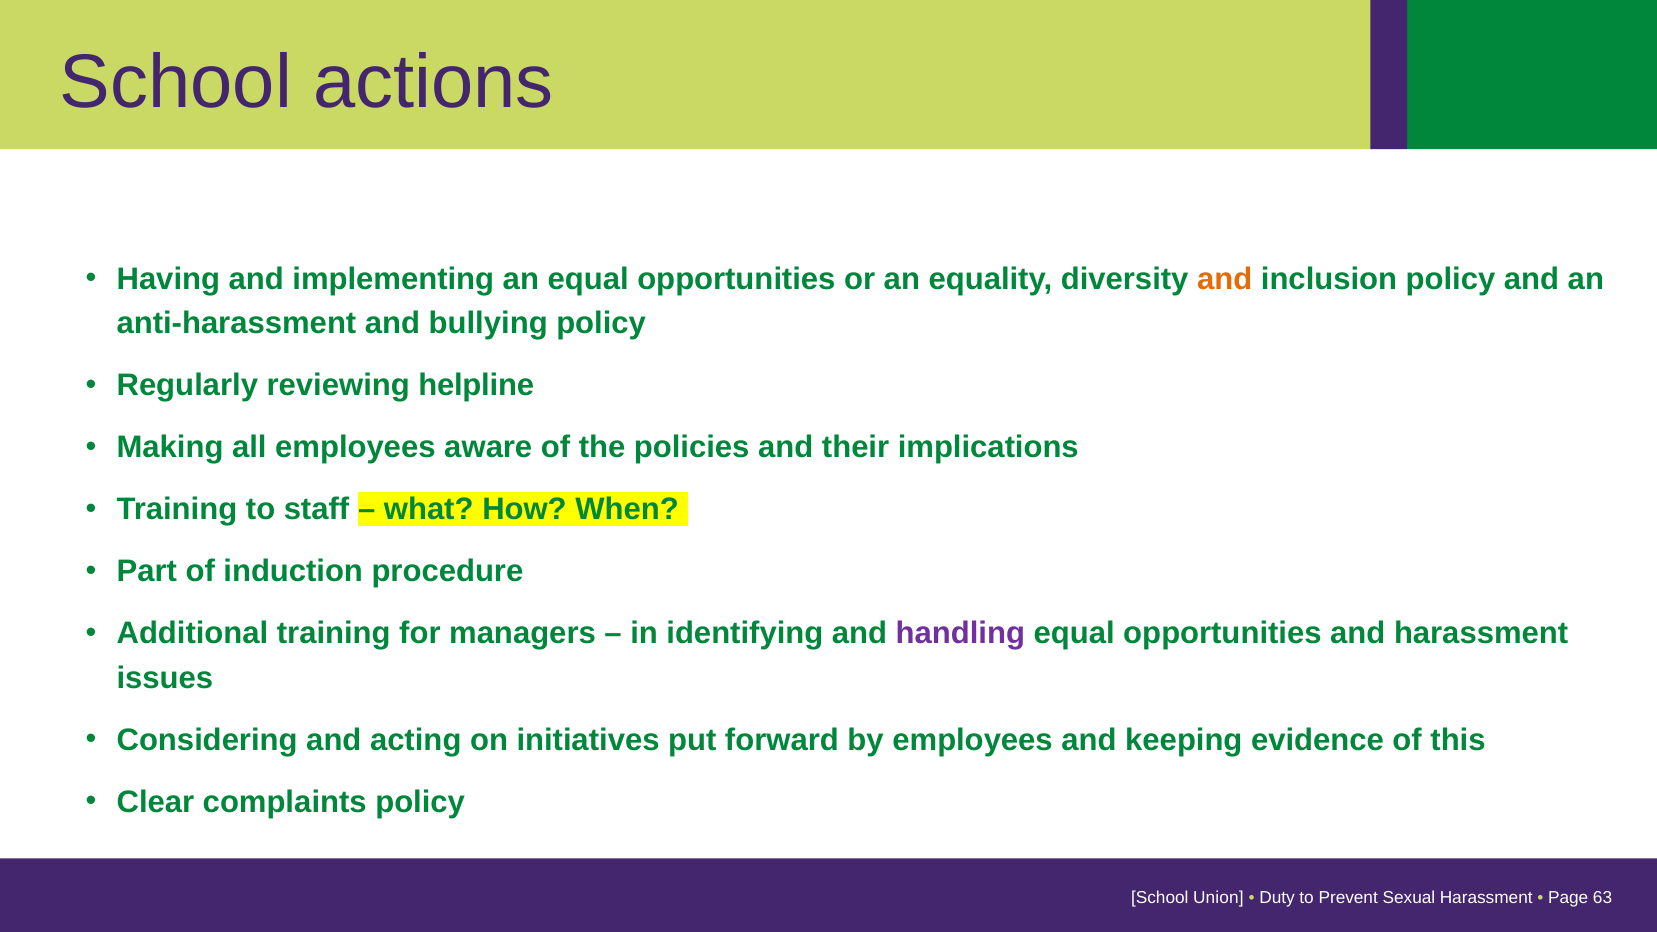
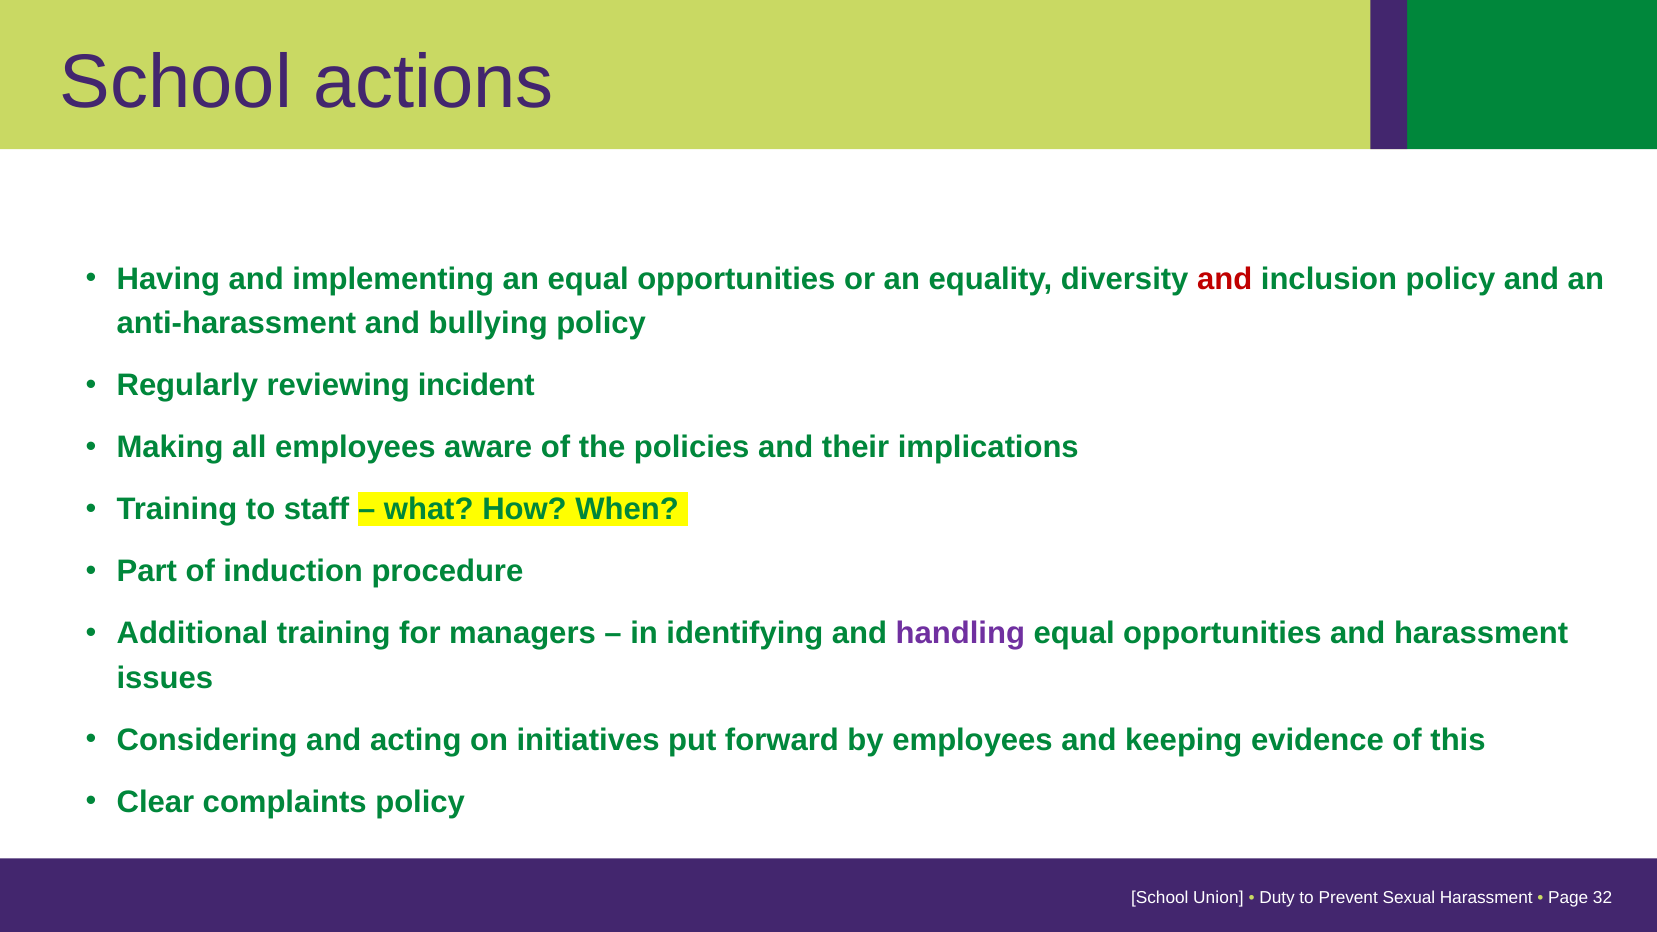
and at (1225, 279) colour: orange -> red
helpline: helpline -> incident
63: 63 -> 32
